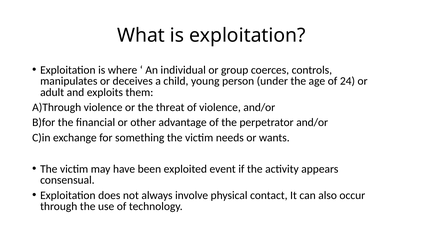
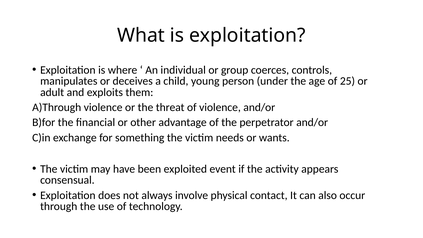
24: 24 -> 25
